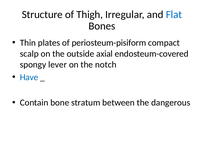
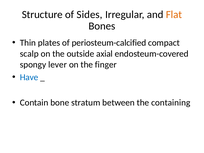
Thigh: Thigh -> Sides
Flat colour: blue -> orange
periosteum-pisiform: periosteum-pisiform -> periosteum-calcified
notch: notch -> finger
dangerous: dangerous -> containing
